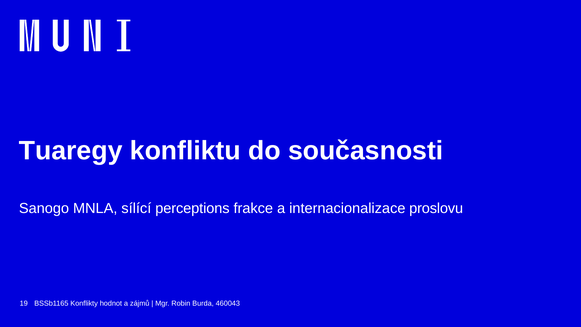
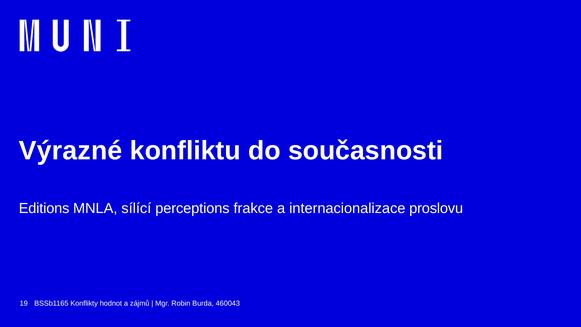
Tuaregy: Tuaregy -> Výrazné
Sanogo: Sanogo -> Editions
